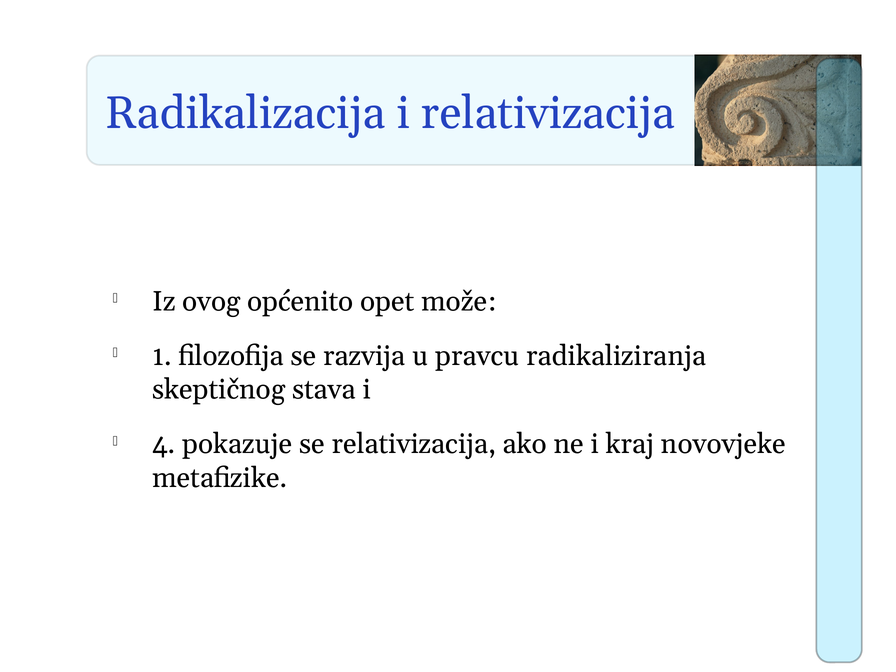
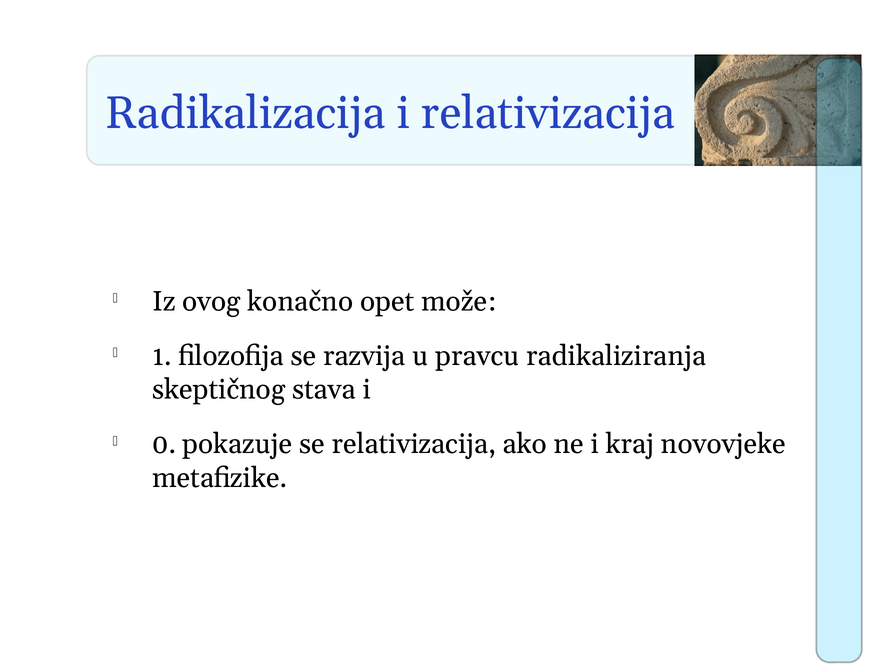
općenito: općenito -> konačno
4: 4 -> 0
